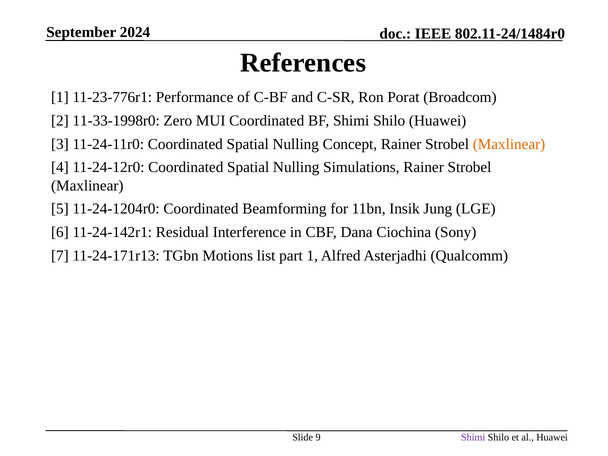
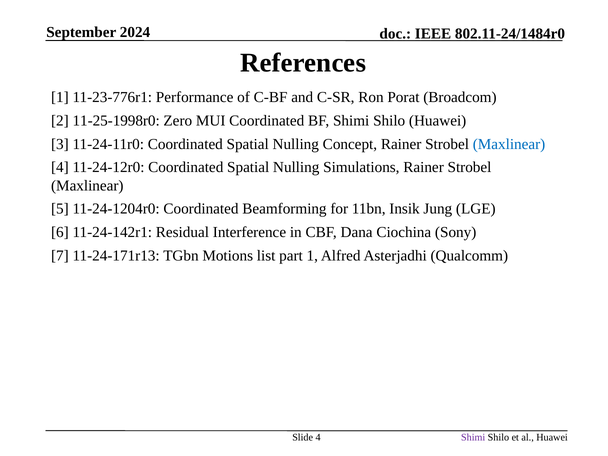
11-33-1998r0: 11-33-1998r0 -> 11-25-1998r0
Maxlinear at (509, 144) colour: orange -> blue
Slide 9: 9 -> 4
